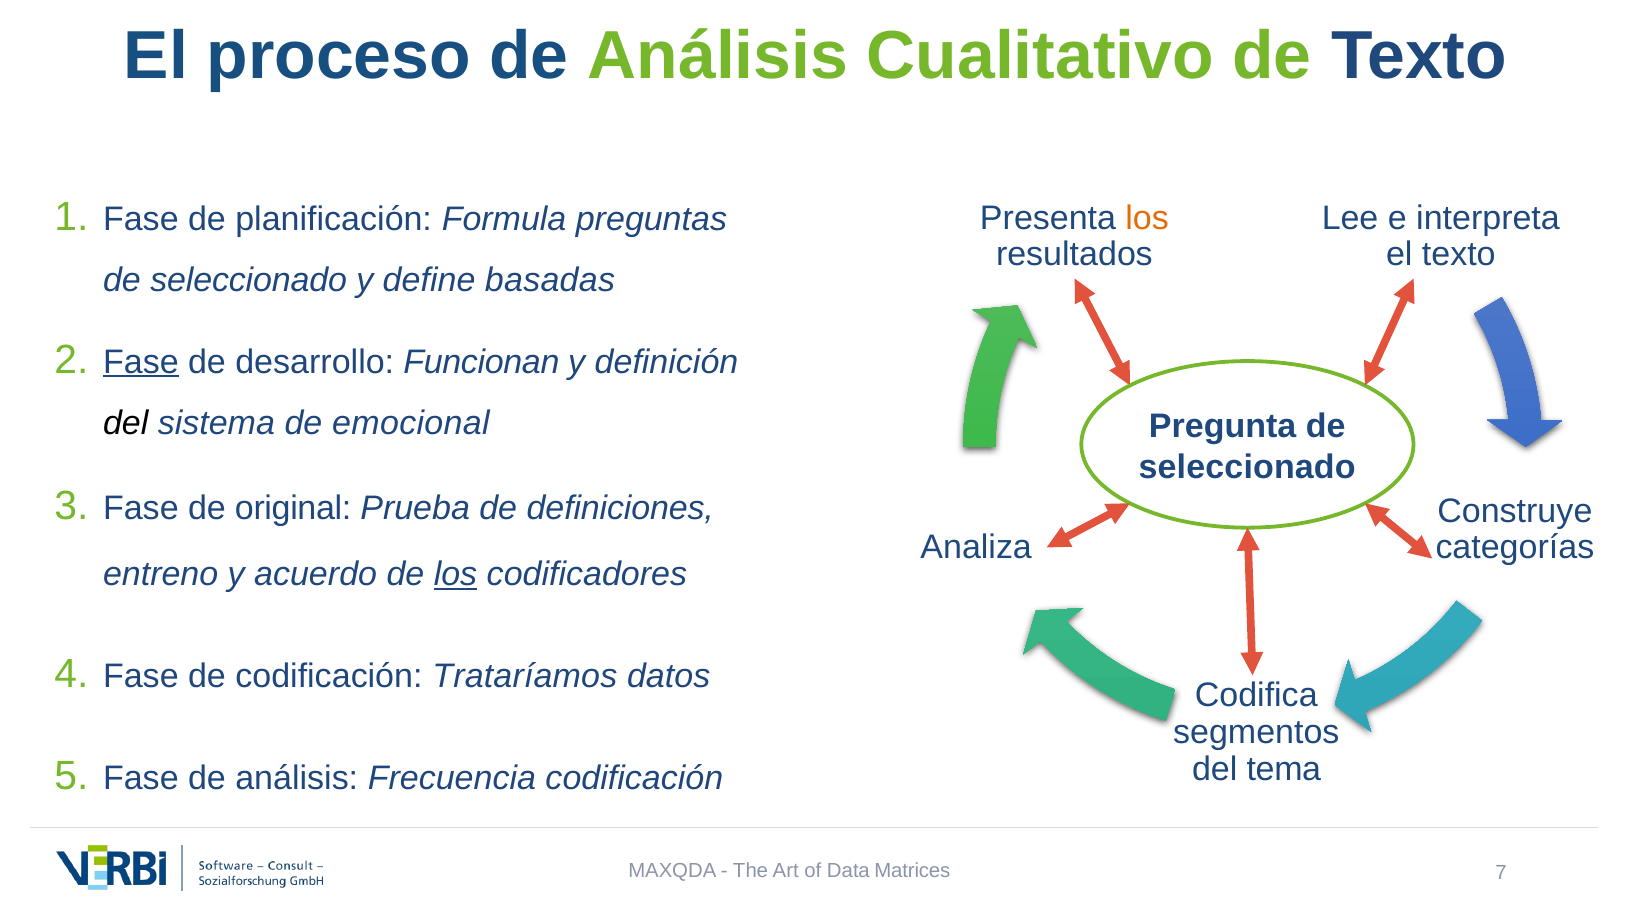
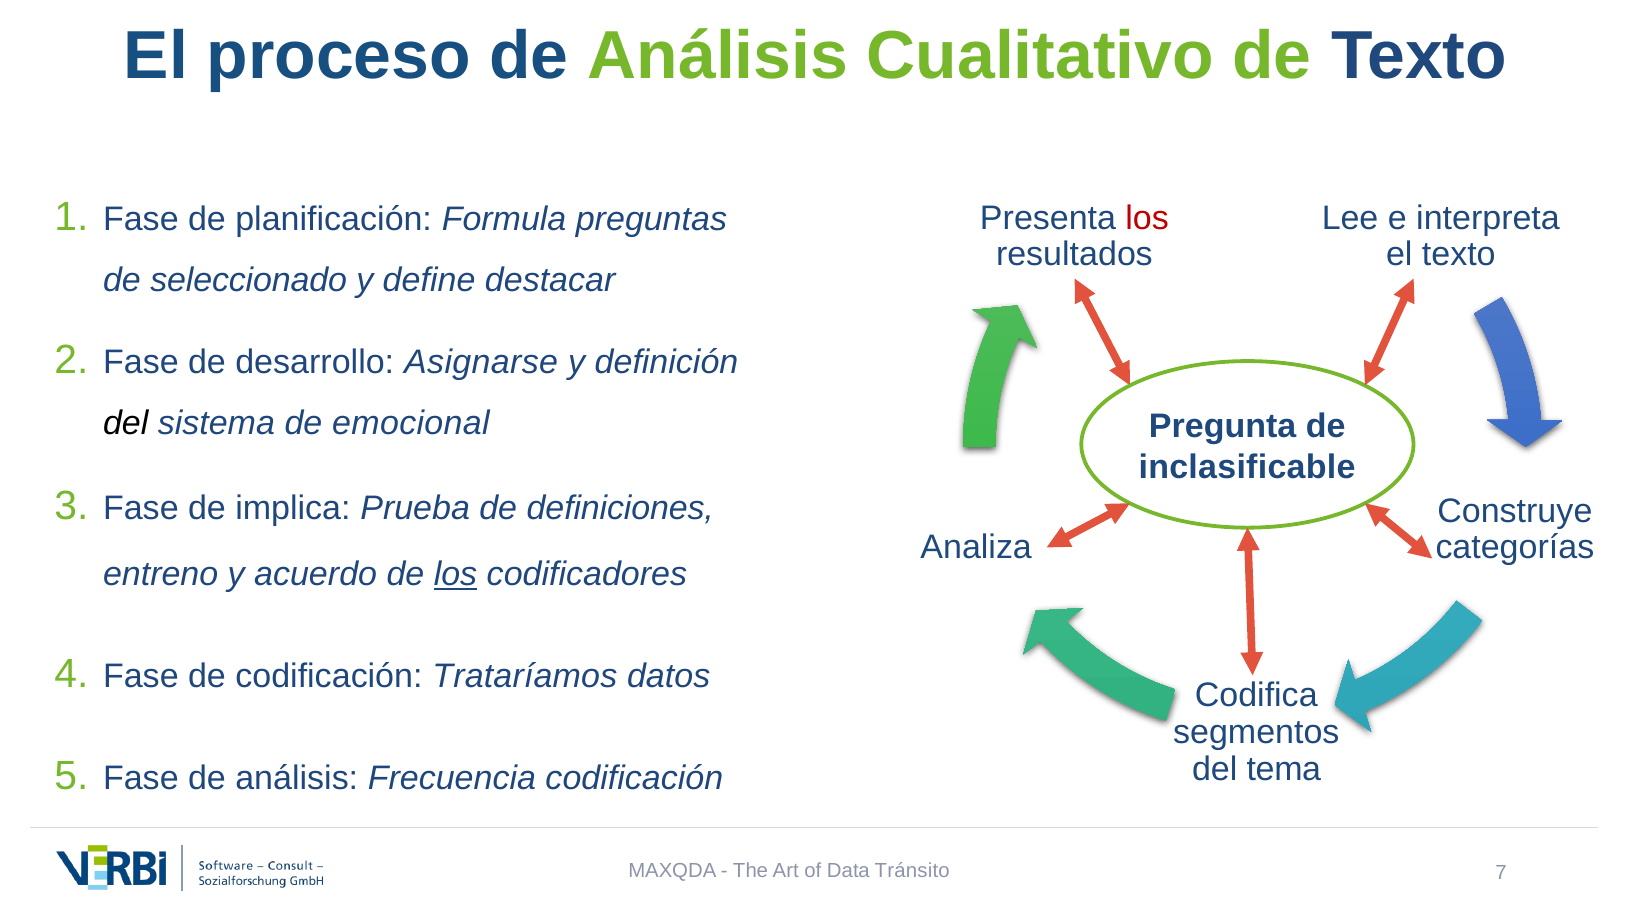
los at (1147, 218) colour: orange -> red
basadas: basadas -> destacar
Fase at (141, 362) underline: present -> none
Funcionan: Funcionan -> Asignarse
seleccionado at (1247, 467): seleccionado -> inclasificable
original: original -> implica
Matrices: Matrices -> Tránsito
